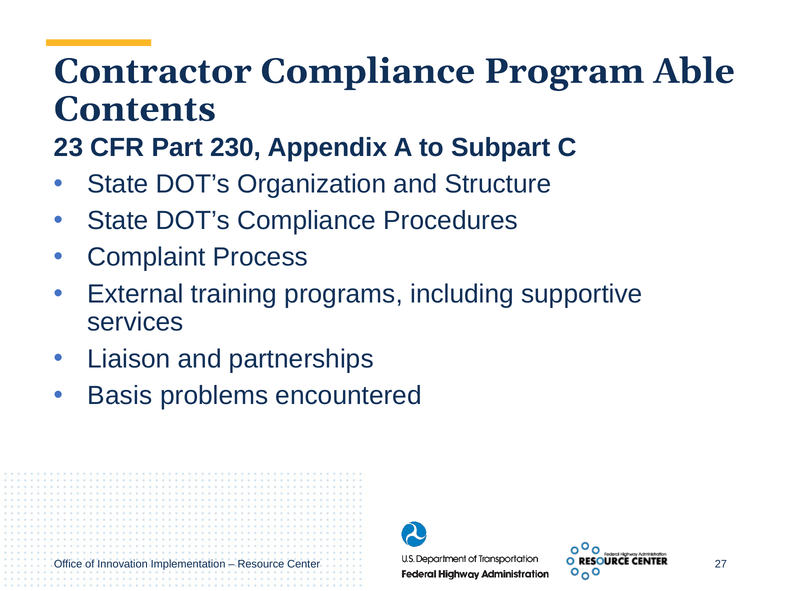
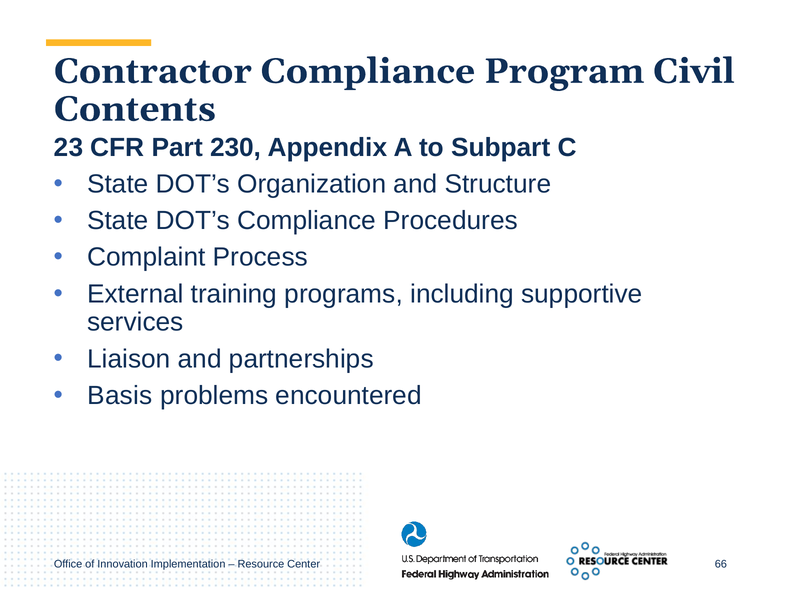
Able: Able -> Civil
27: 27 -> 66
